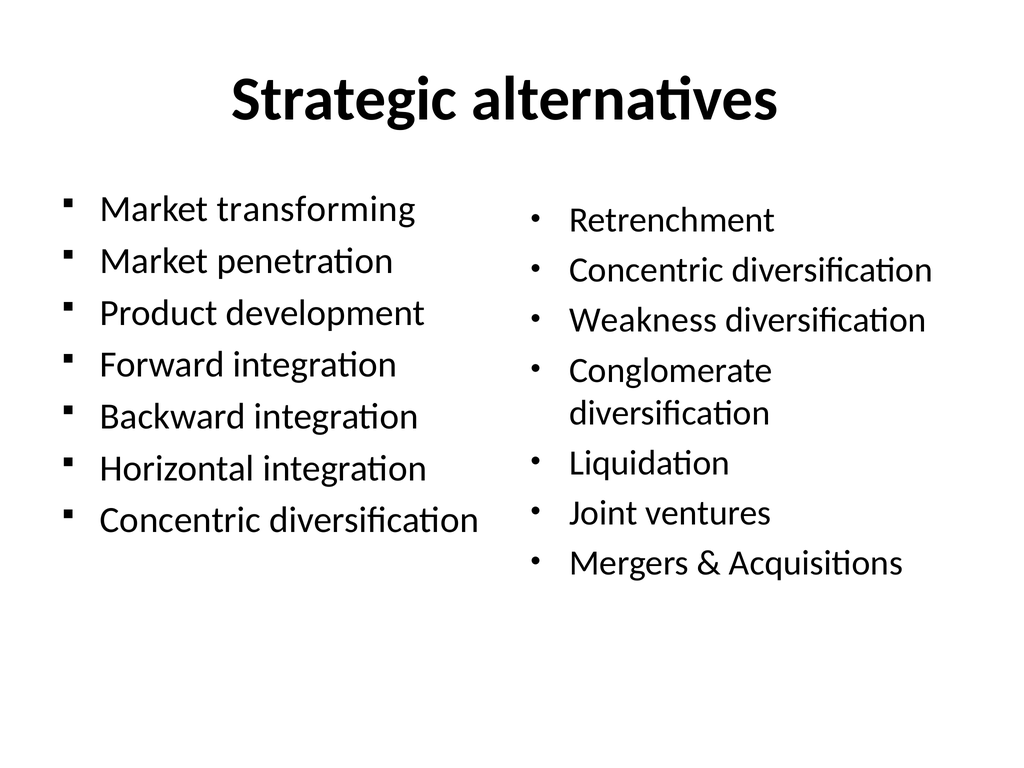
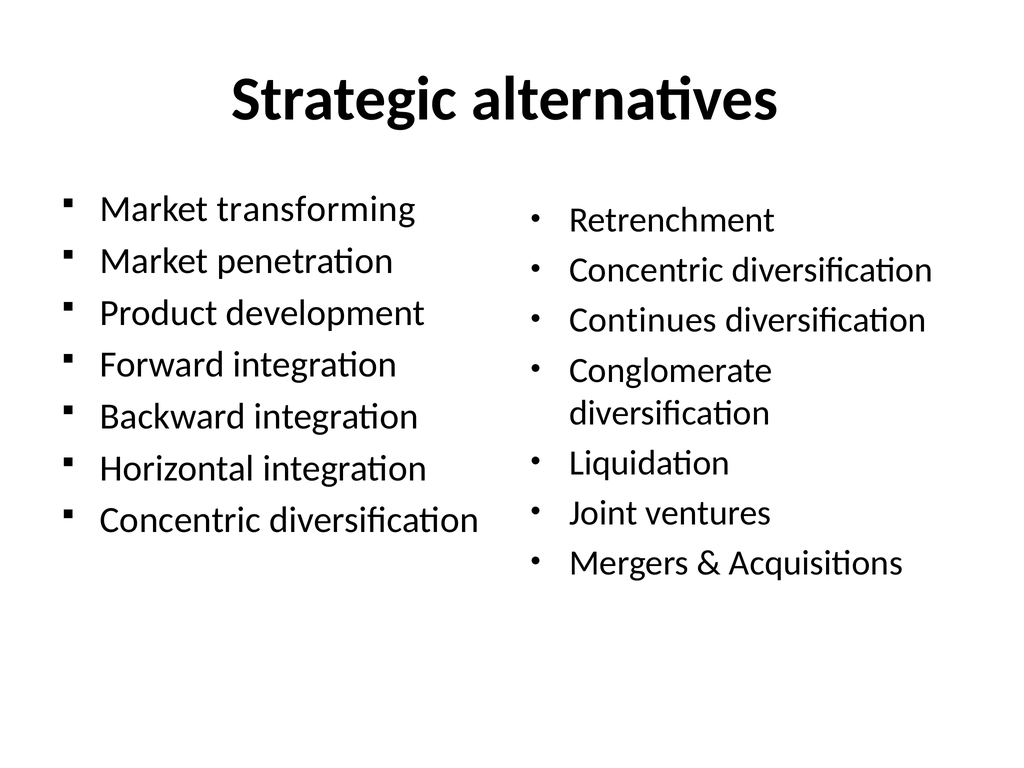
Weakness: Weakness -> Continues
